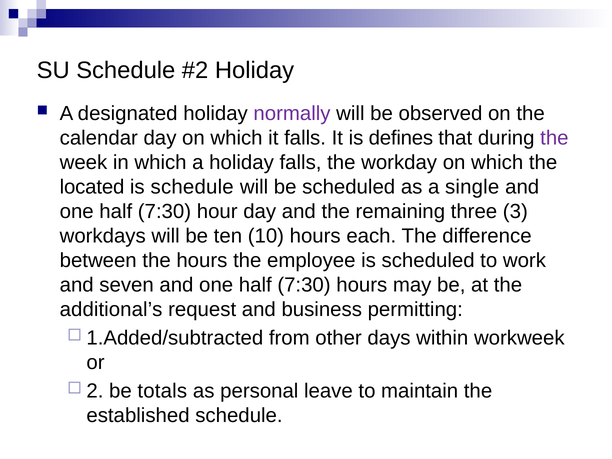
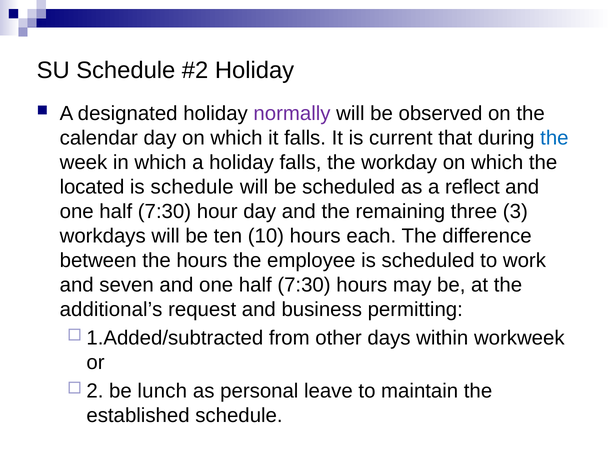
defines: defines -> current
the at (554, 138) colour: purple -> blue
single: single -> reflect
totals: totals -> lunch
